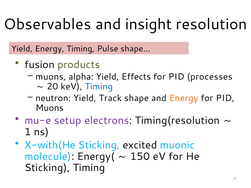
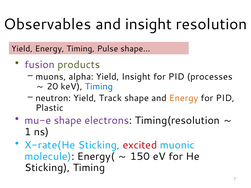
fusion colour: black -> purple
Yield Effects: Effects -> Insight
Muons at (50, 108): Muons -> Plastic
mu-e setup: setup -> shape
X-with(He: X-with(He -> X-rate(He
excited colour: black -> red
